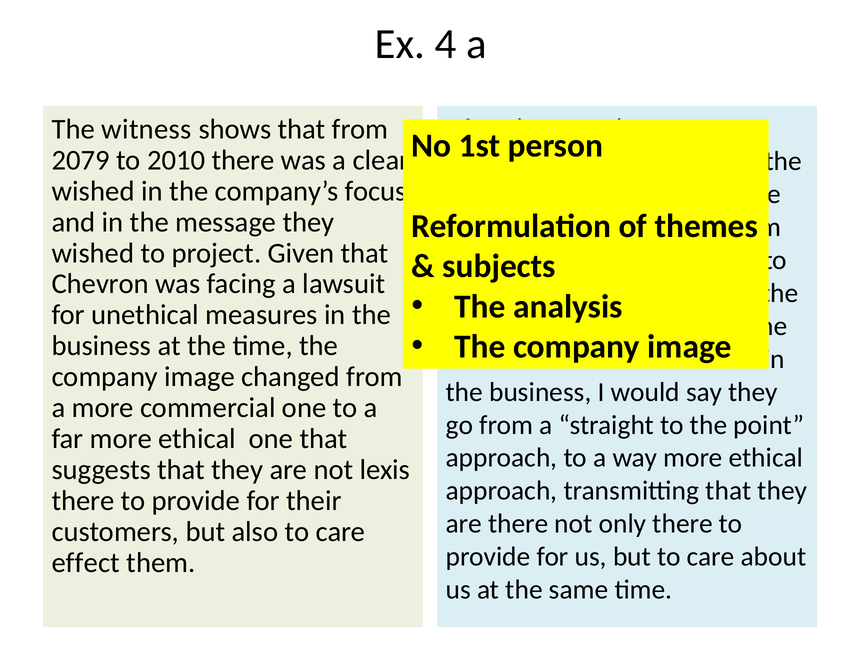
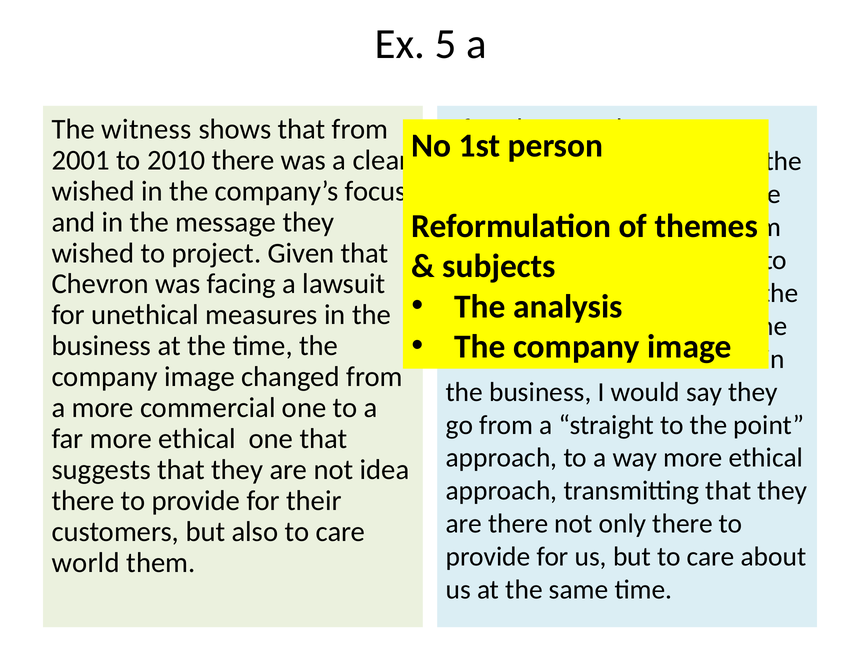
4: 4 -> 5
2079: 2079 -> 2001
lexis: lexis -> idea
effect: effect -> world
